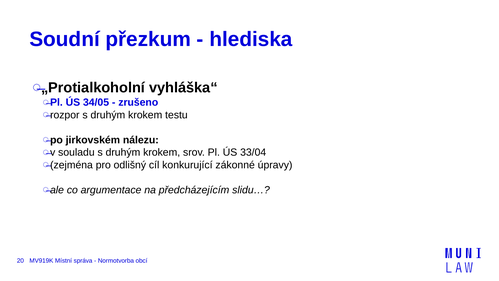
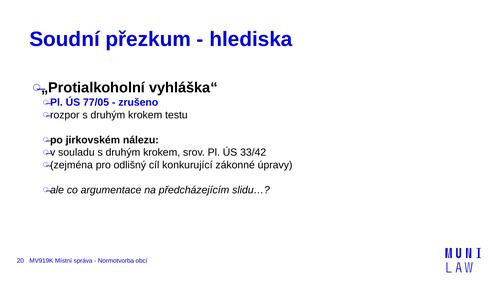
34/05: 34/05 -> 77/05
33/04: 33/04 -> 33/42
